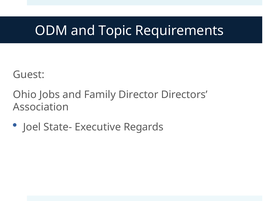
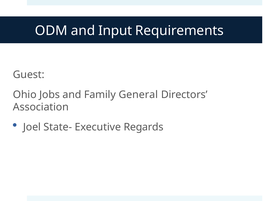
Topic: Topic -> Input
Director: Director -> General
